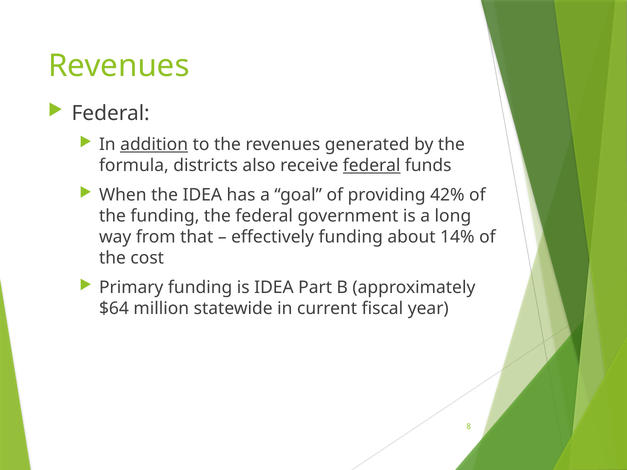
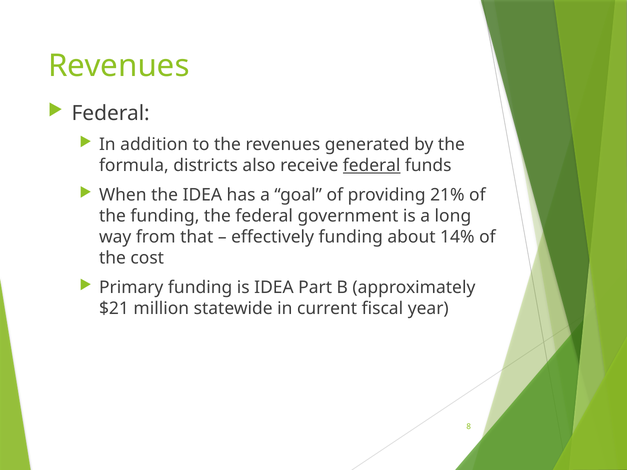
addition underline: present -> none
42%: 42% -> 21%
$64: $64 -> $21
